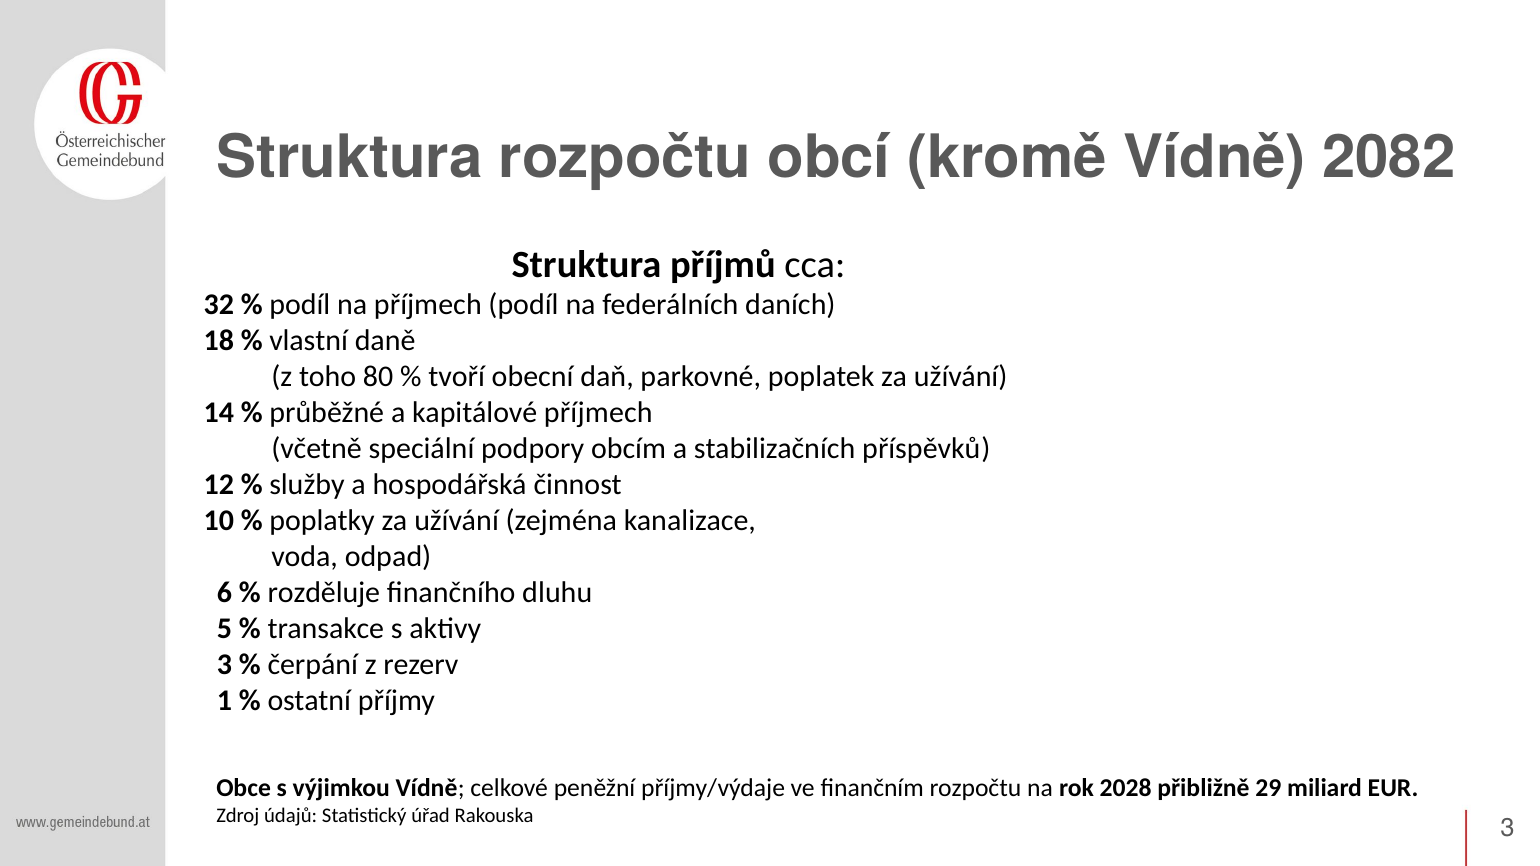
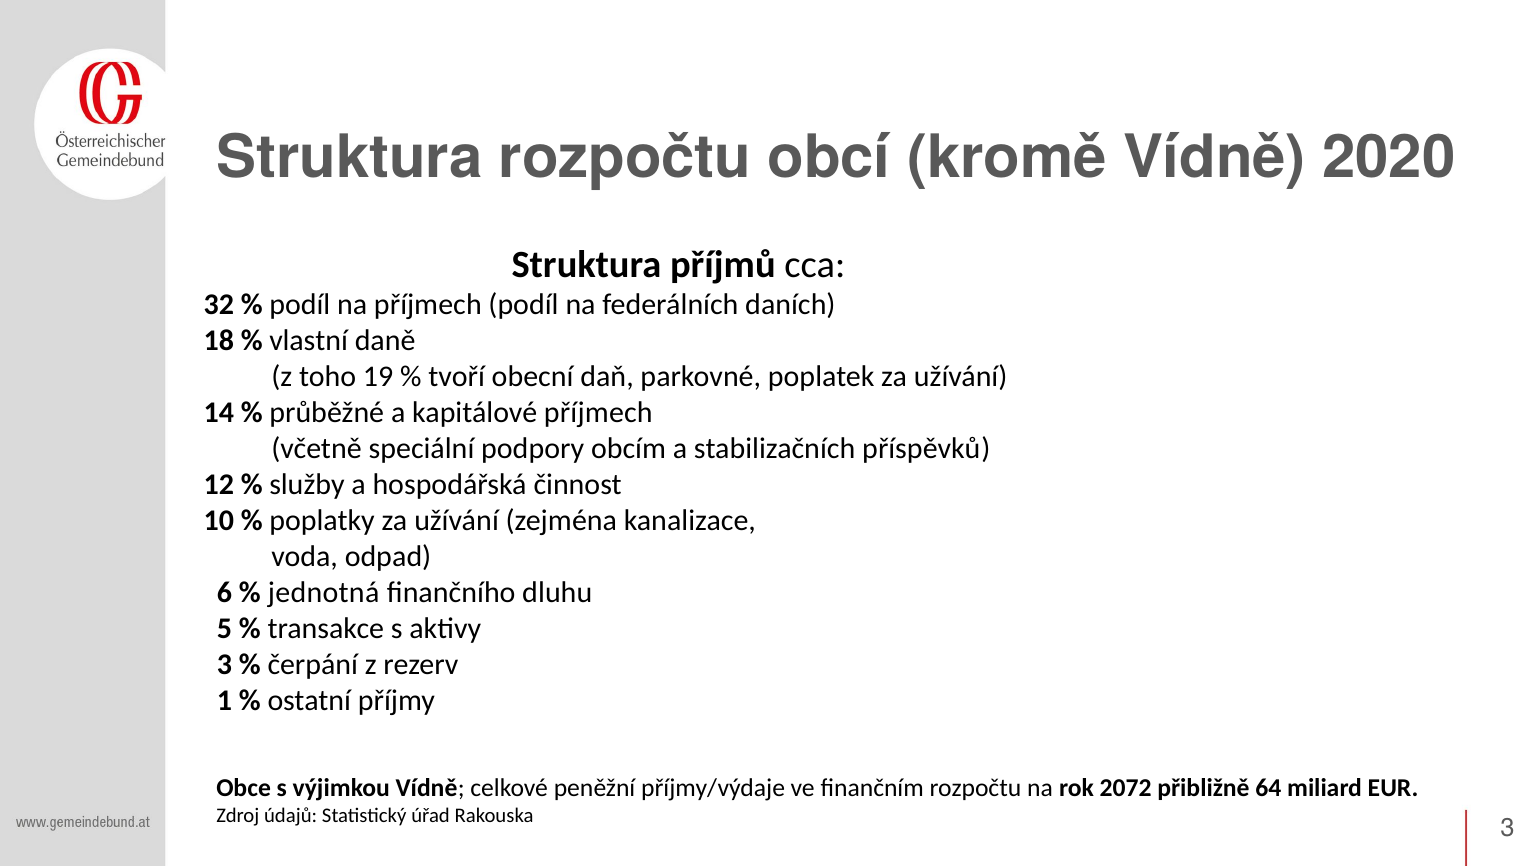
2082: 2082 -> 2020
80: 80 -> 19
rozděluje: rozděluje -> jednotná
2028: 2028 -> 2072
29: 29 -> 64
